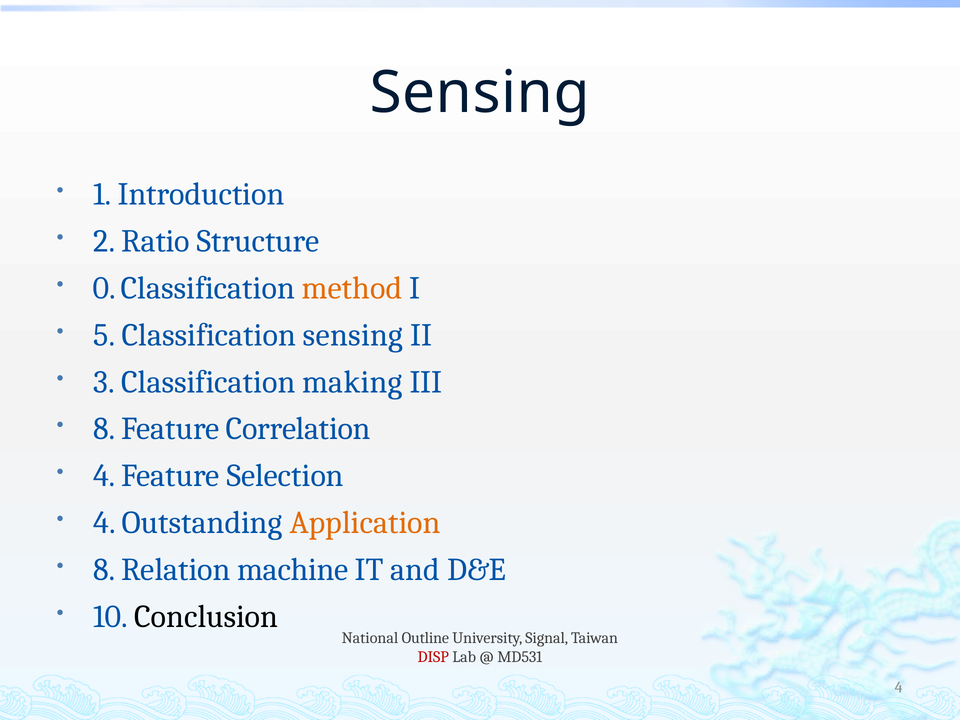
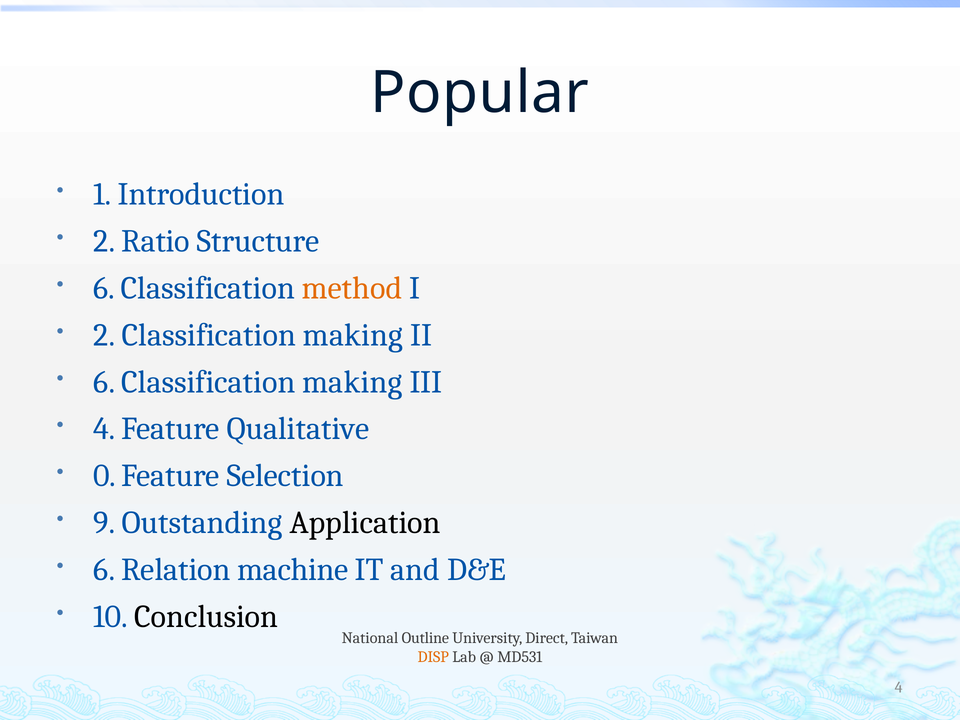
Sensing at (480, 93): Sensing -> Popular
0 at (104, 288): 0 -> 6
5 at (104, 335): 5 -> 2
sensing at (353, 335): sensing -> making
3 at (104, 382): 3 -> 6
8 at (104, 429): 8 -> 4
Correlation: Correlation -> Qualitative
4 at (104, 476): 4 -> 0
4 at (105, 523): 4 -> 9
Application colour: orange -> black
8 at (104, 570): 8 -> 6
Signal: Signal -> Direct
DISP colour: red -> orange
